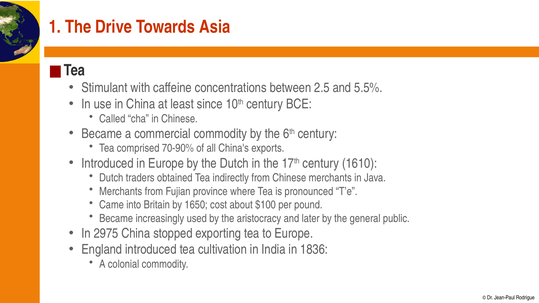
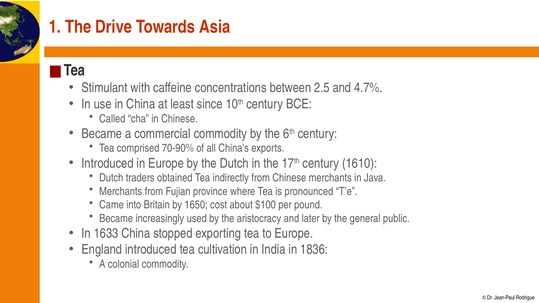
5.5%: 5.5% -> 4.7%
2975: 2975 -> 1633
